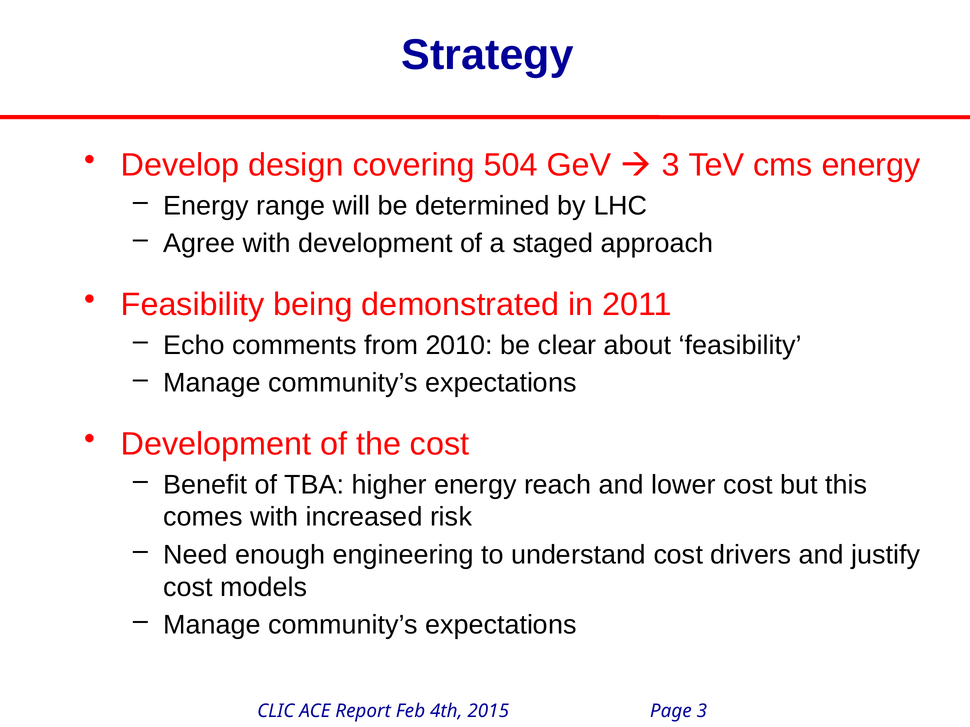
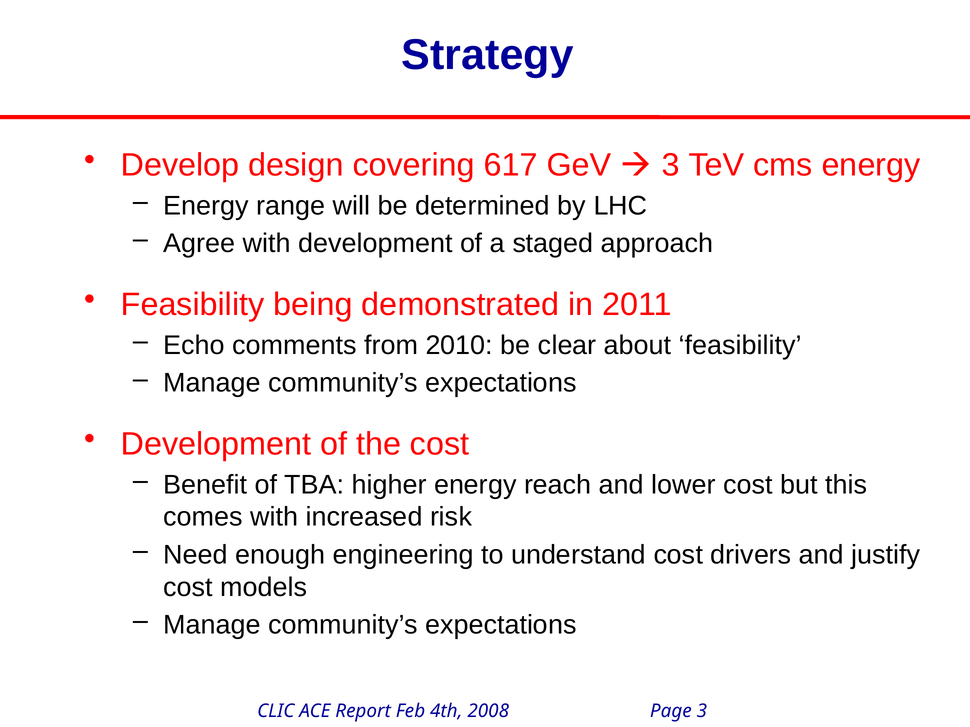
504: 504 -> 617
2015: 2015 -> 2008
